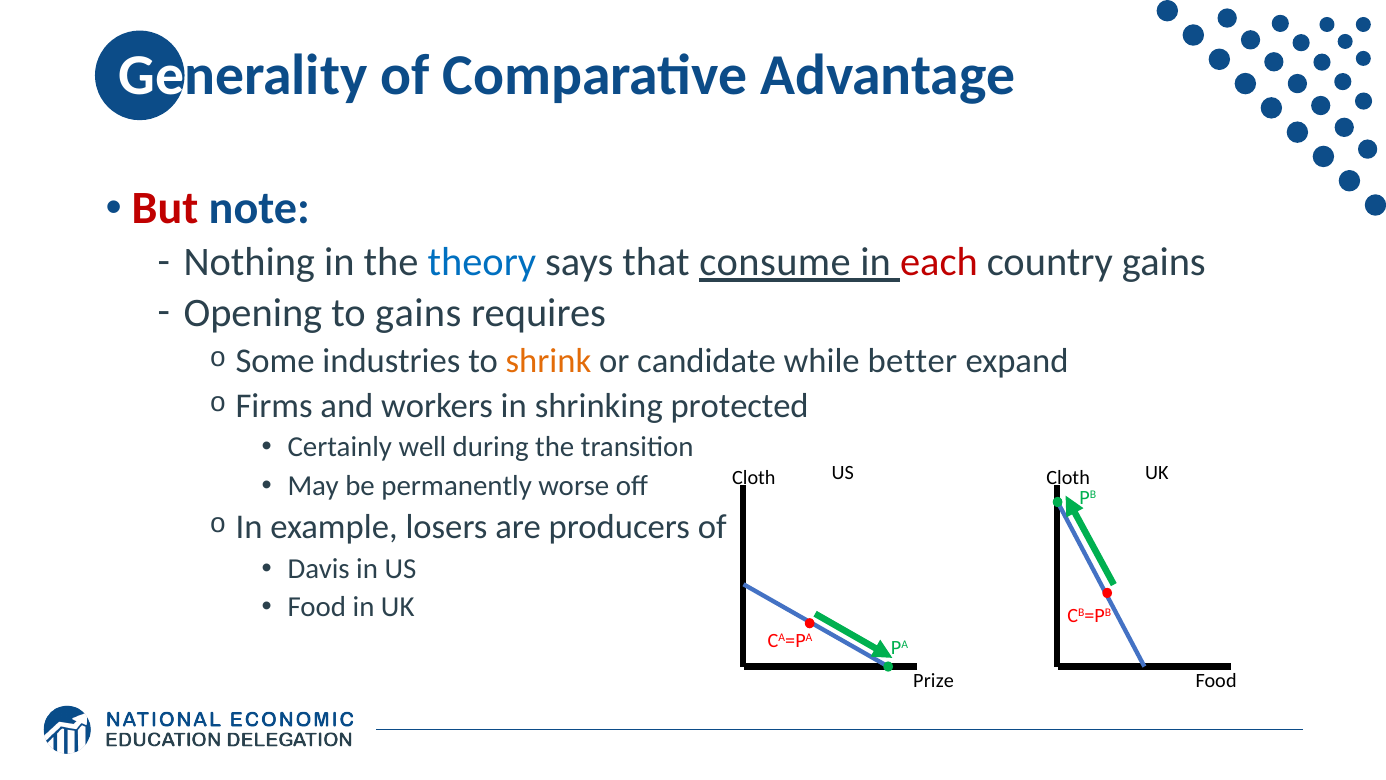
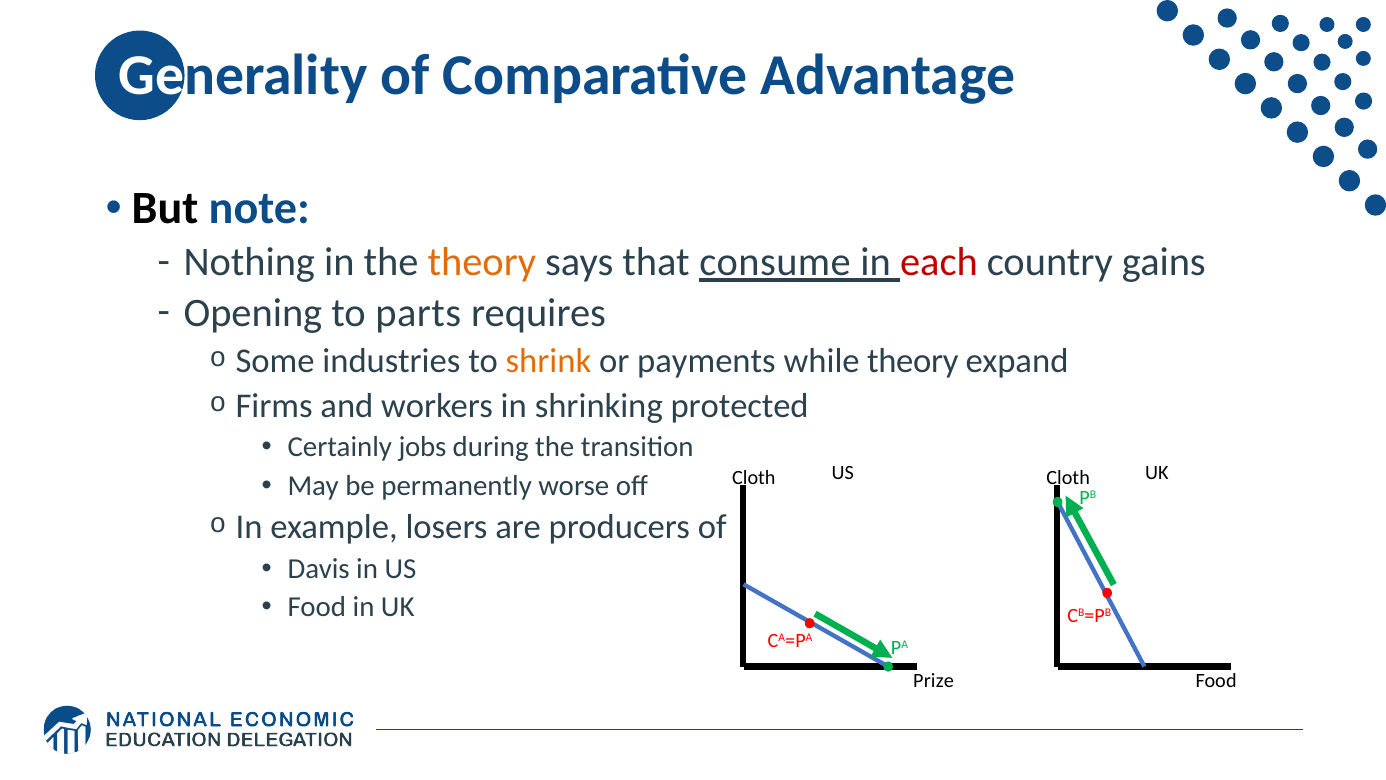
But colour: red -> black
theory at (482, 262) colour: blue -> orange
to gains: gains -> parts
candidate: candidate -> payments
while better: better -> theory
well: well -> jobs
